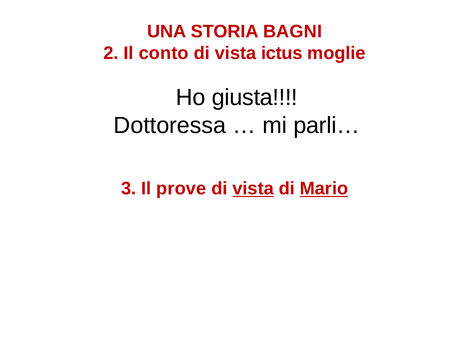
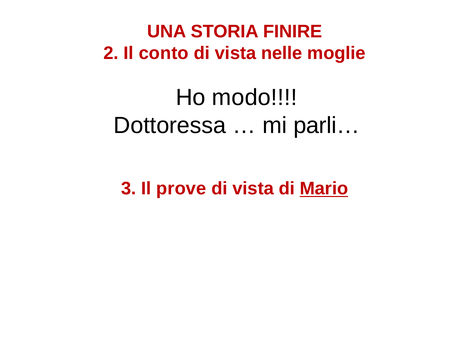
BAGNI: BAGNI -> FINIRE
ictus: ictus -> nelle
giusta: giusta -> modo
vista at (253, 188) underline: present -> none
